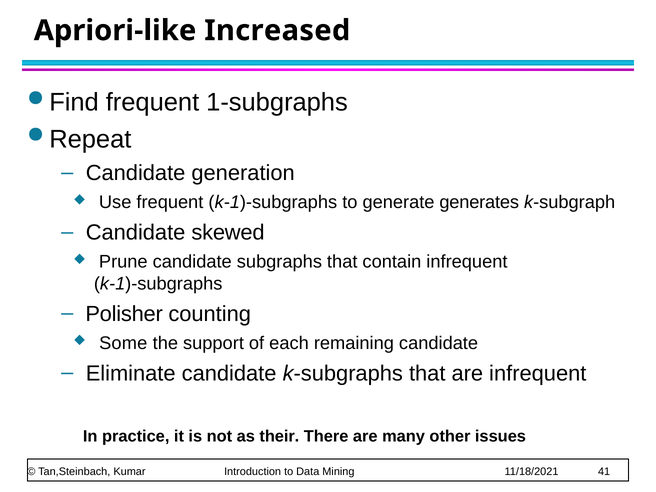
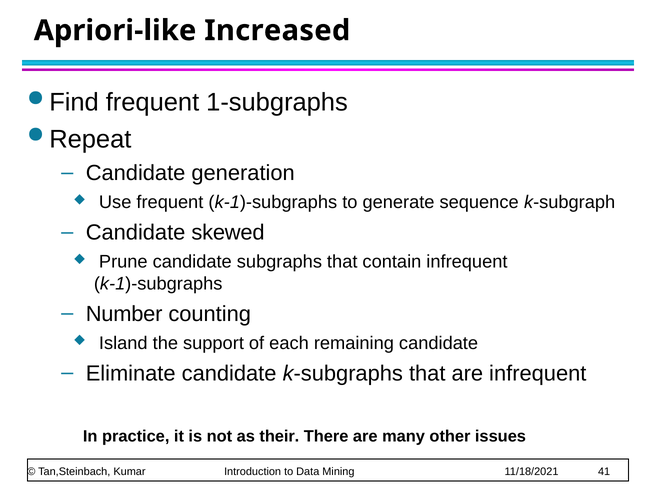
generates: generates -> sequence
Polisher: Polisher -> Number
Some: Some -> Island
